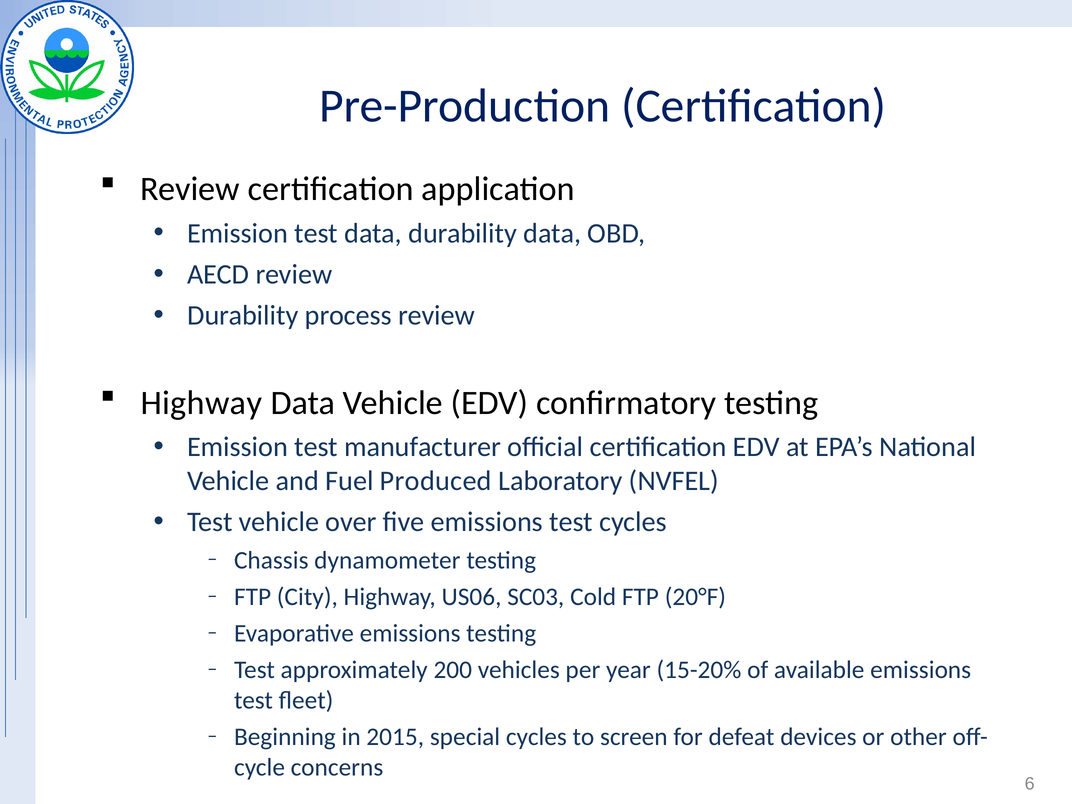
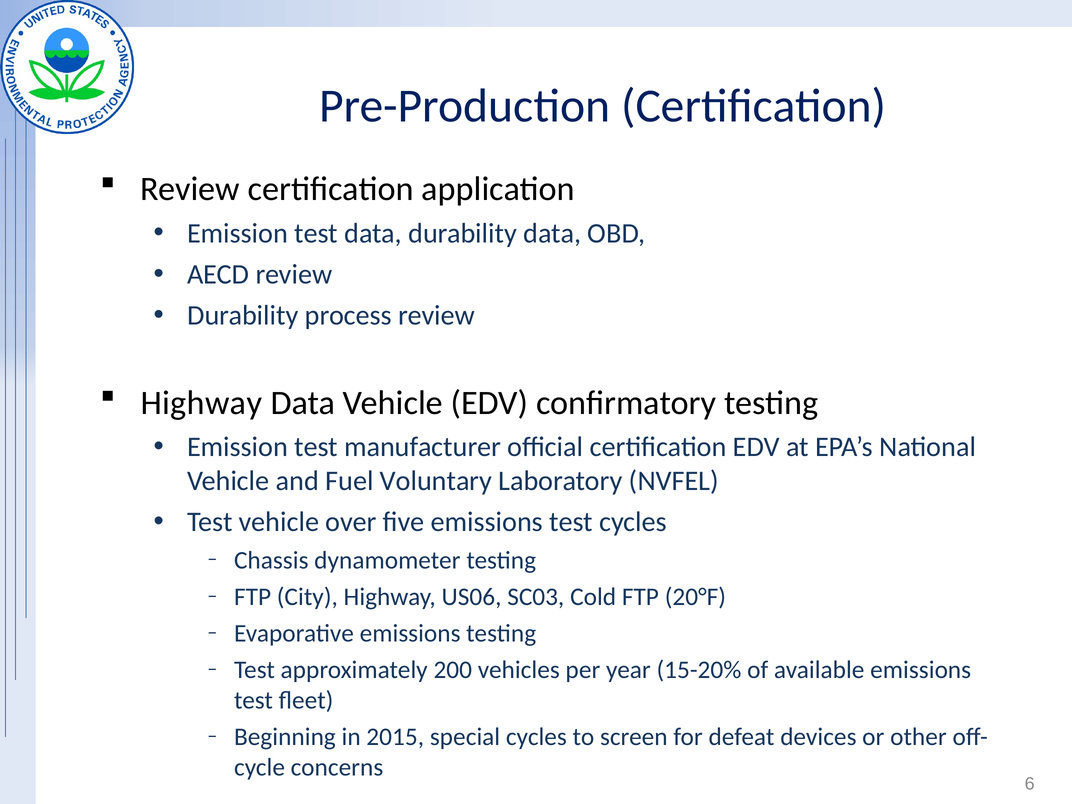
Produced: Produced -> Voluntary
